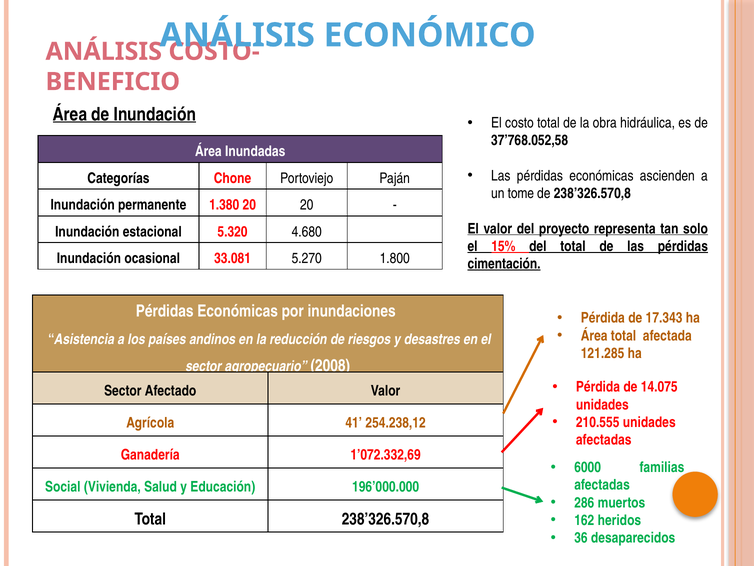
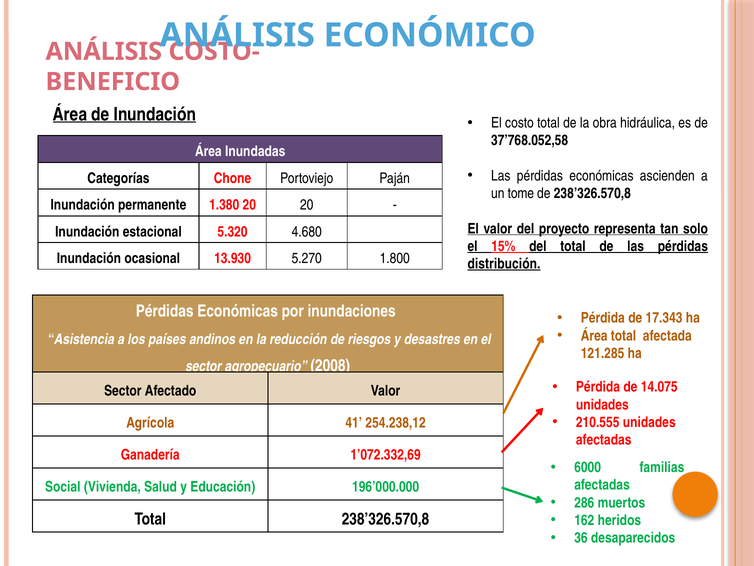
33.081: 33.081 -> 13.930
cimentación: cimentación -> distribución
